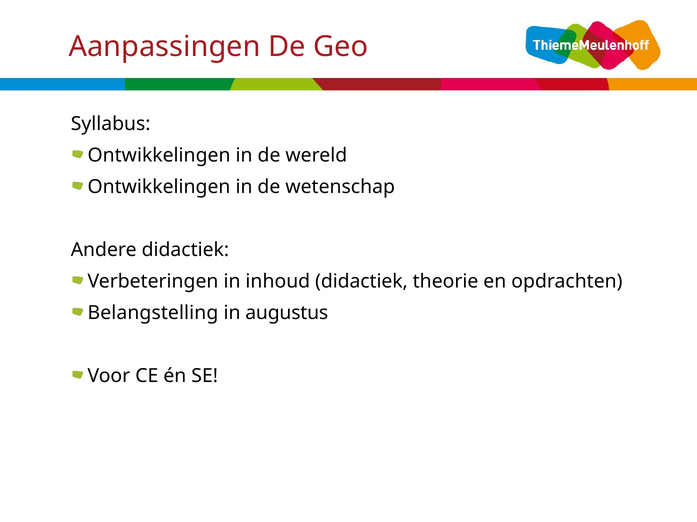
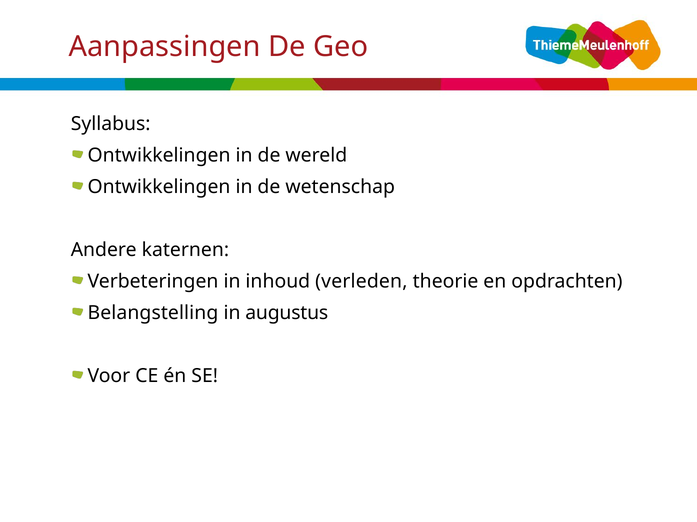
Andere didactiek: didactiek -> katernen
inhoud didactiek: didactiek -> verleden
